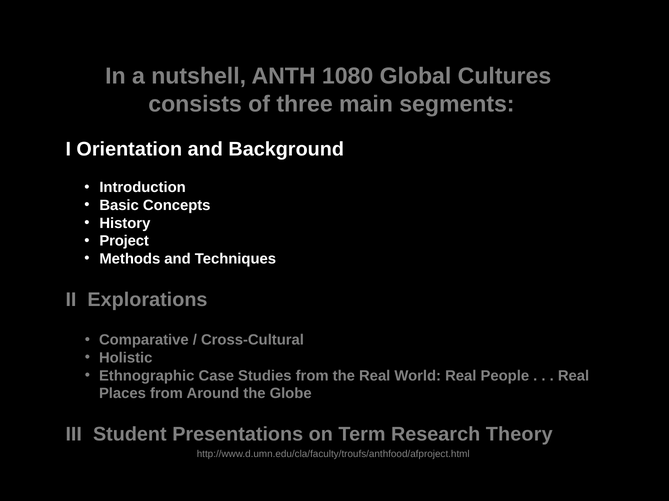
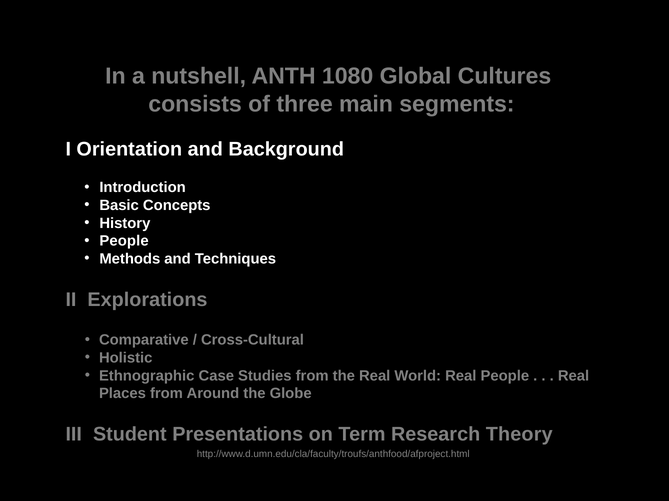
Project at (124, 241): Project -> People
